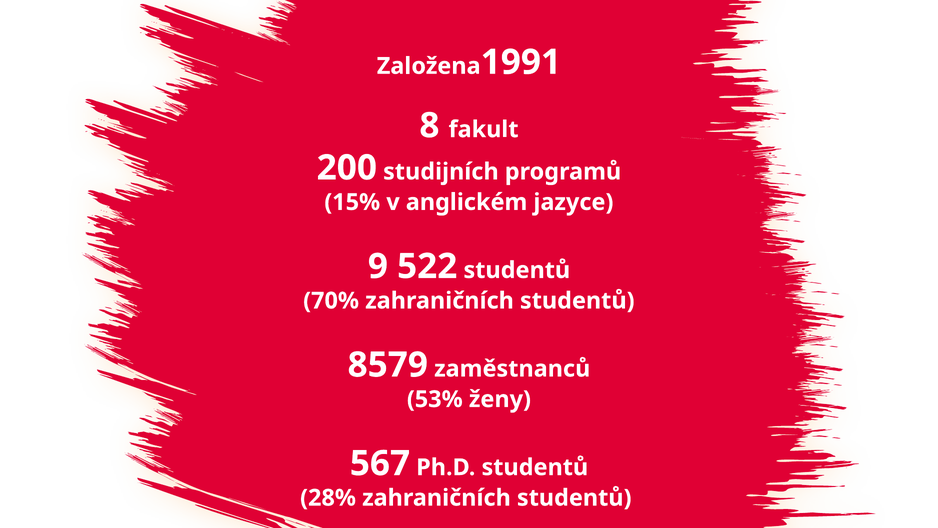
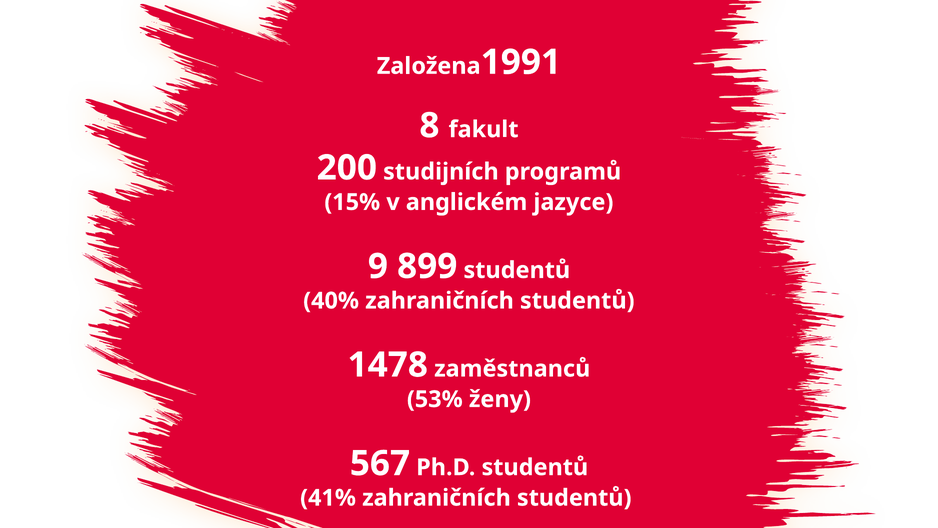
522: 522 -> 899
70%: 70% -> 40%
8579: 8579 -> 1478
28%: 28% -> 41%
